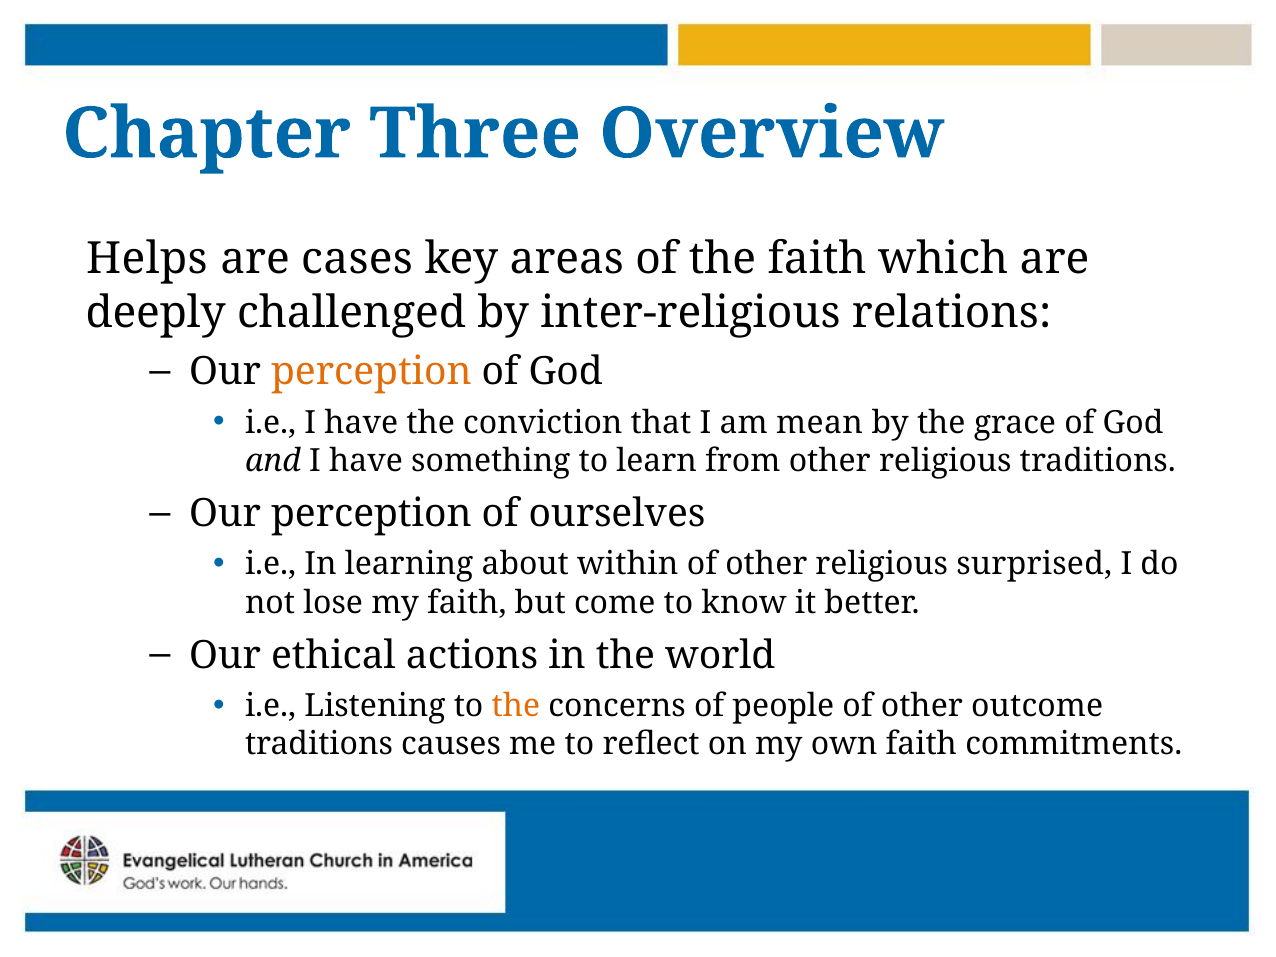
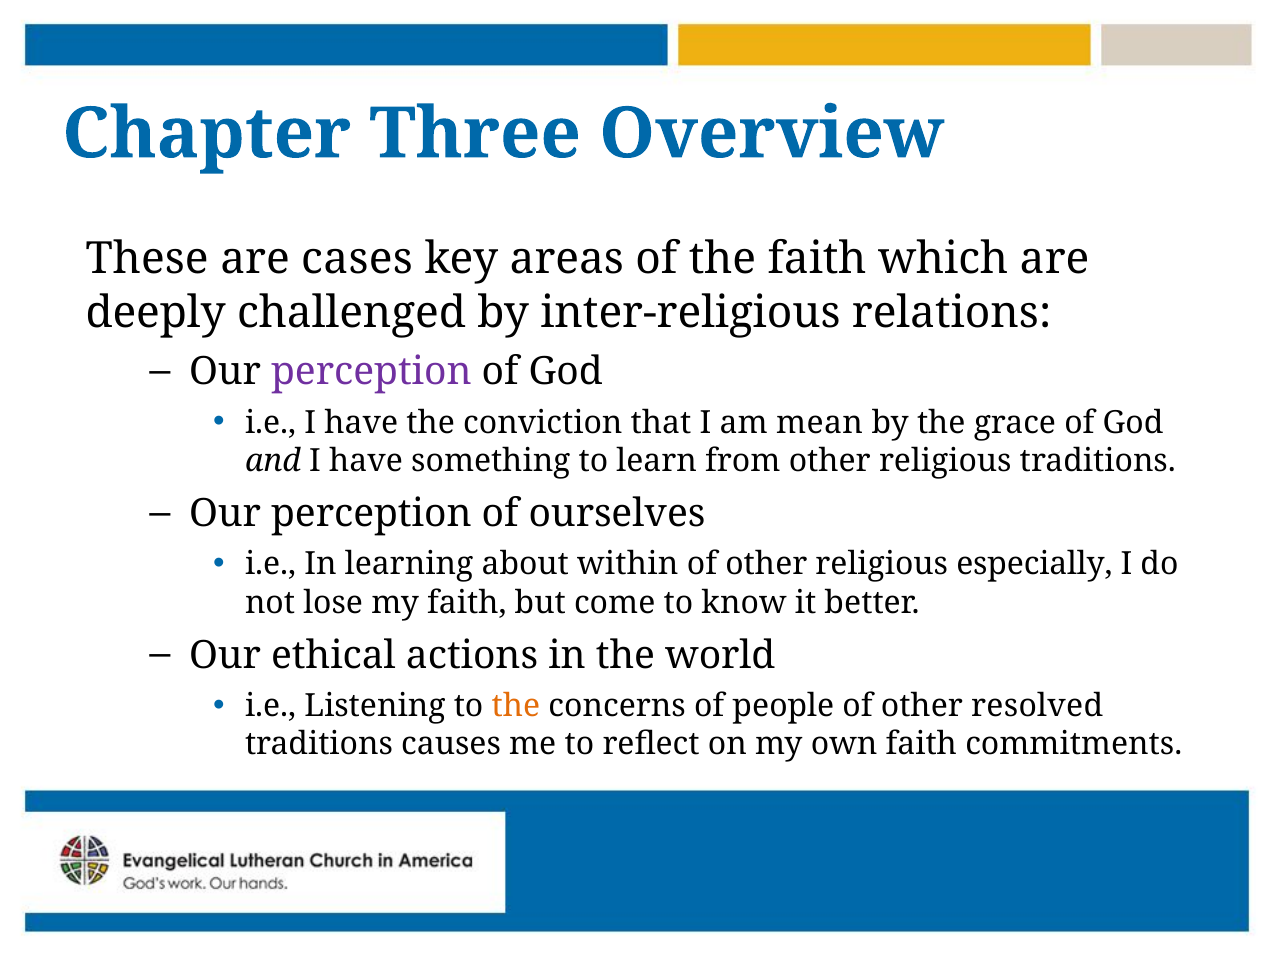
Helps: Helps -> These
perception at (371, 372) colour: orange -> purple
surprised: surprised -> especially
outcome: outcome -> resolved
